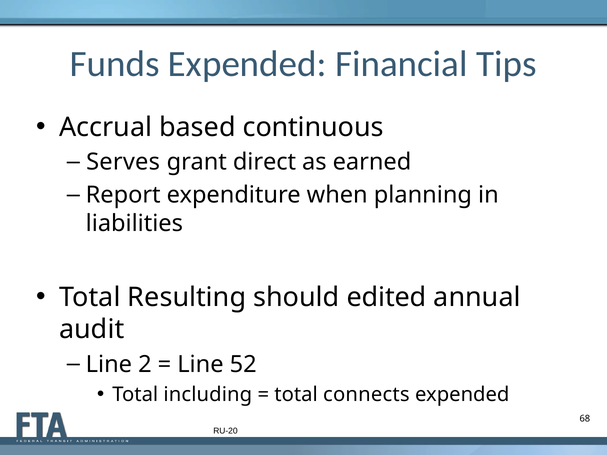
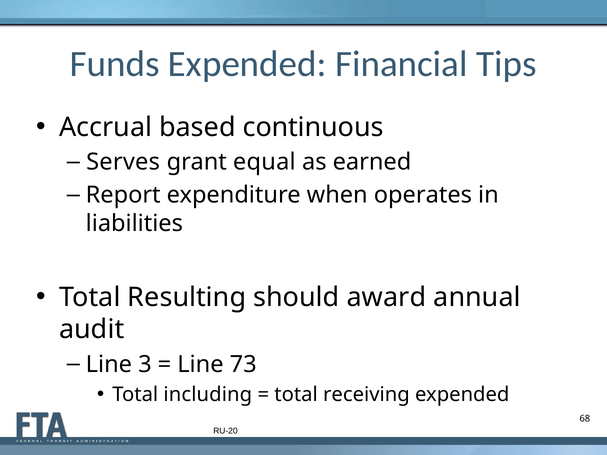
direct: direct -> equal
planning: planning -> operates
edited: edited -> award
2: 2 -> 3
52: 52 -> 73
connects: connects -> receiving
